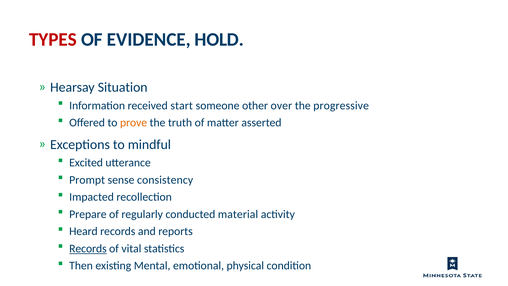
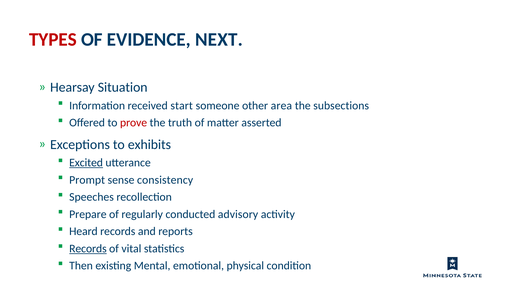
HOLD: HOLD -> NEXT
over: over -> area
progressive: progressive -> subsections
prove colour: orange -> red
mindful: mindful -> exhibits
Excited underline: none -> present
Impacted: Impacted -> Speeches
material: material -> advisory
